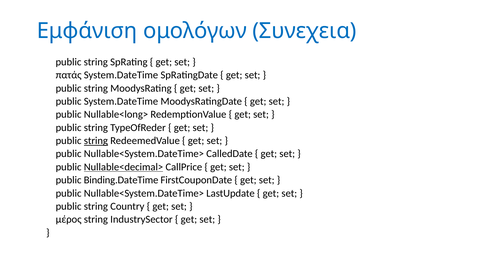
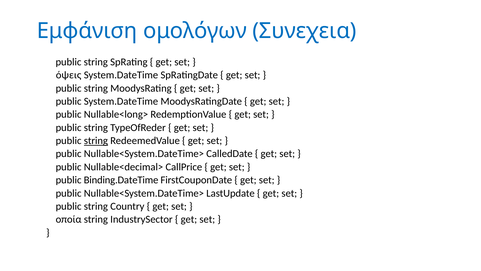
πατάς: πατάς -> όψεις
Nullable<decimal> underline: present -> none
μέρος: μέρος -> οποία
